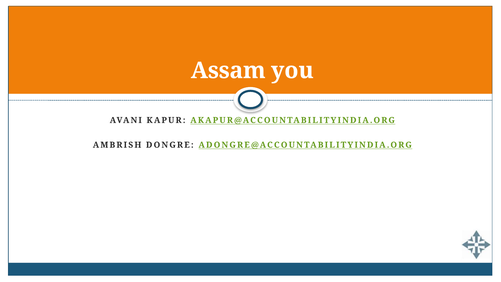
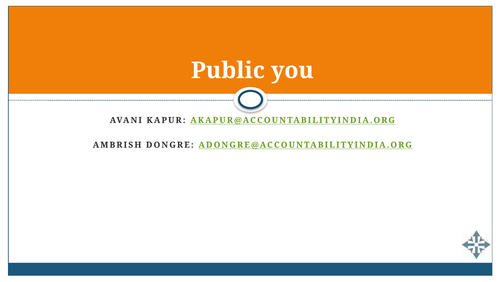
Assam: Assam -> Public
